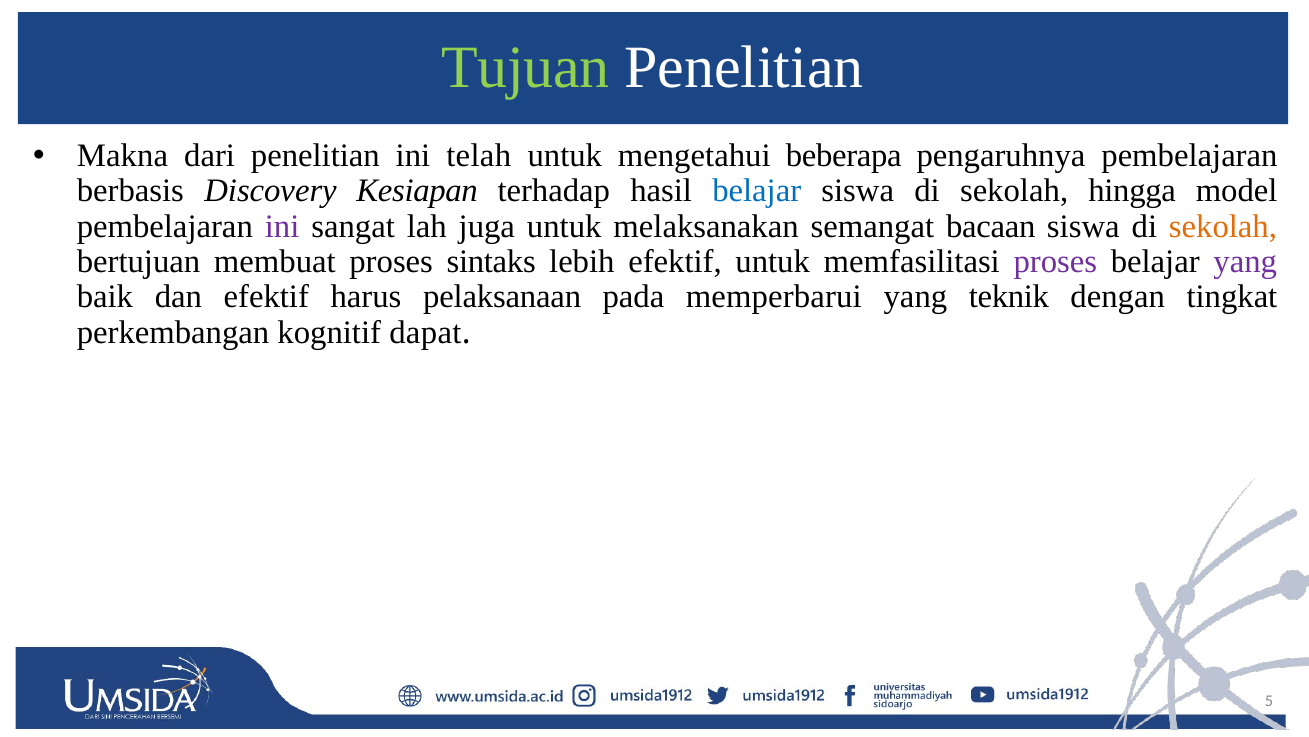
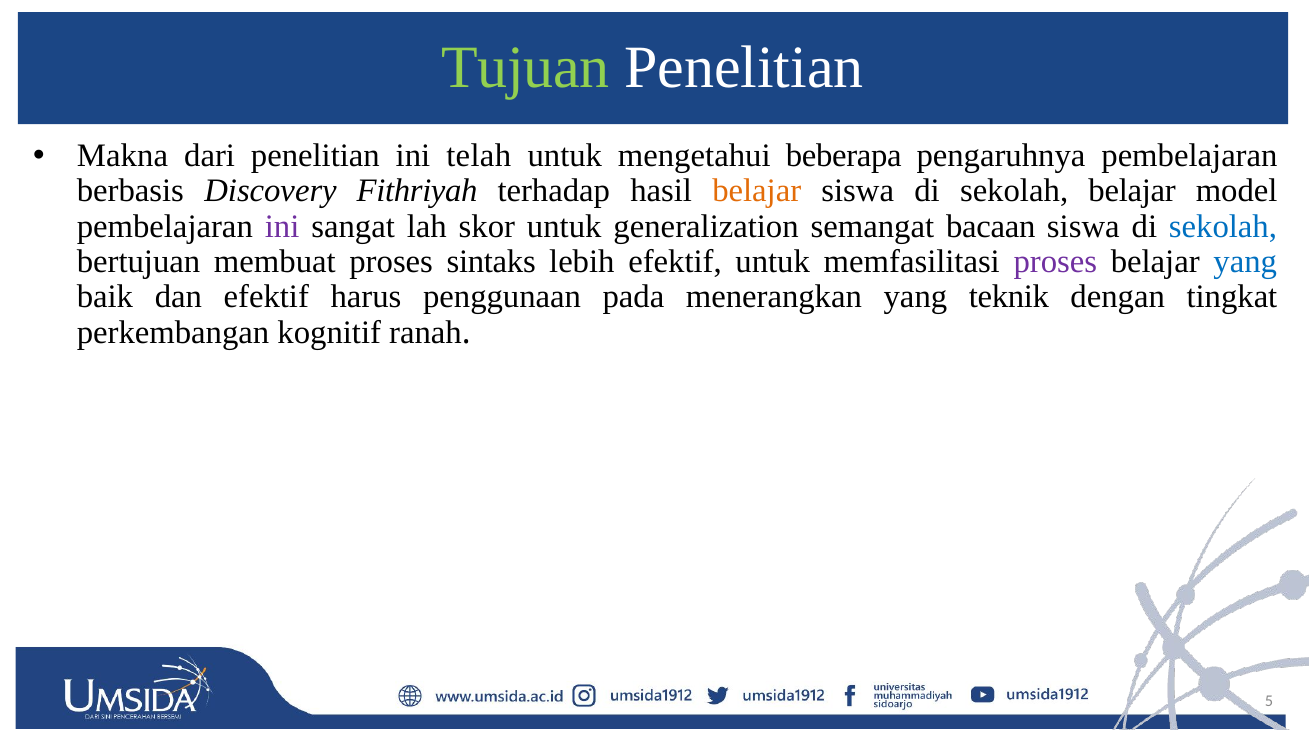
Kesiapan: Kesiapan -> Fithriyah
belajar at (757, 191) colour: blue -> orange
sekolah hingga: hingga -> belajar
juga: juga -> skor
melaksanakan: melaksanakan -> generalization
sekolah at (1223, 226) colour: orange -> blue
yang at (1245, 261) colour: purple -> blue
pelaksanaan: pelaksanaan -> penggunaan
memperbarui: memperbarui -> menerangkan
dapat: dapat -> ranah
